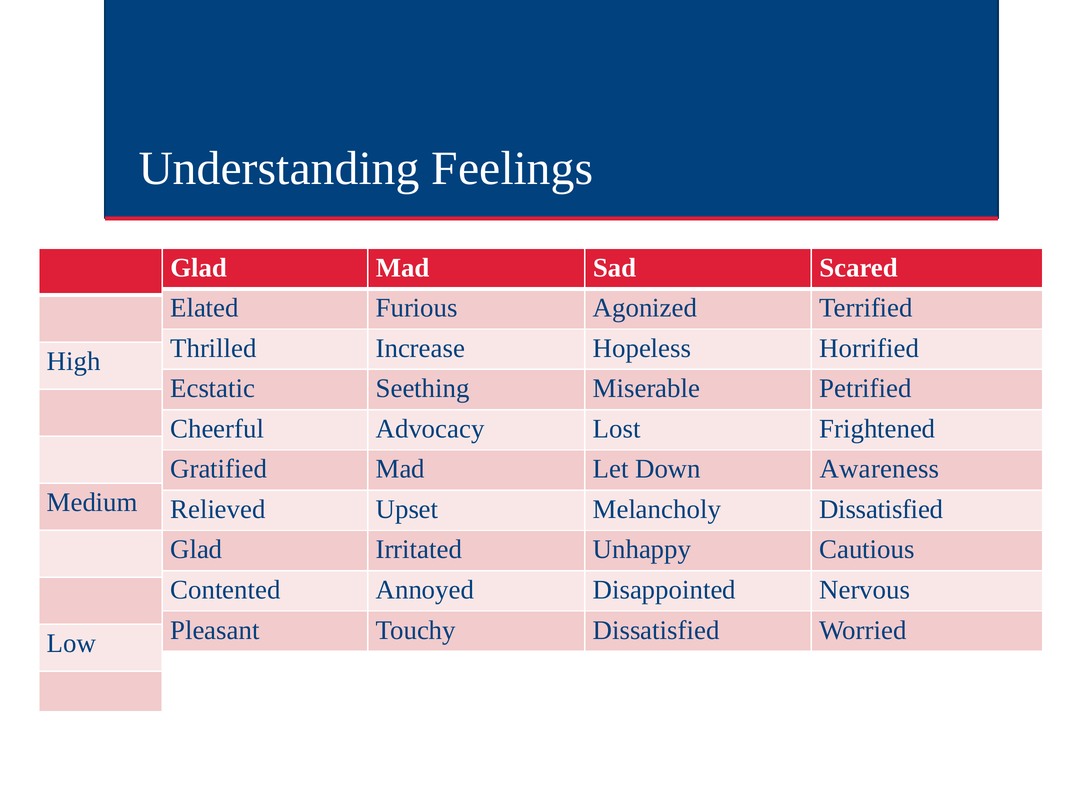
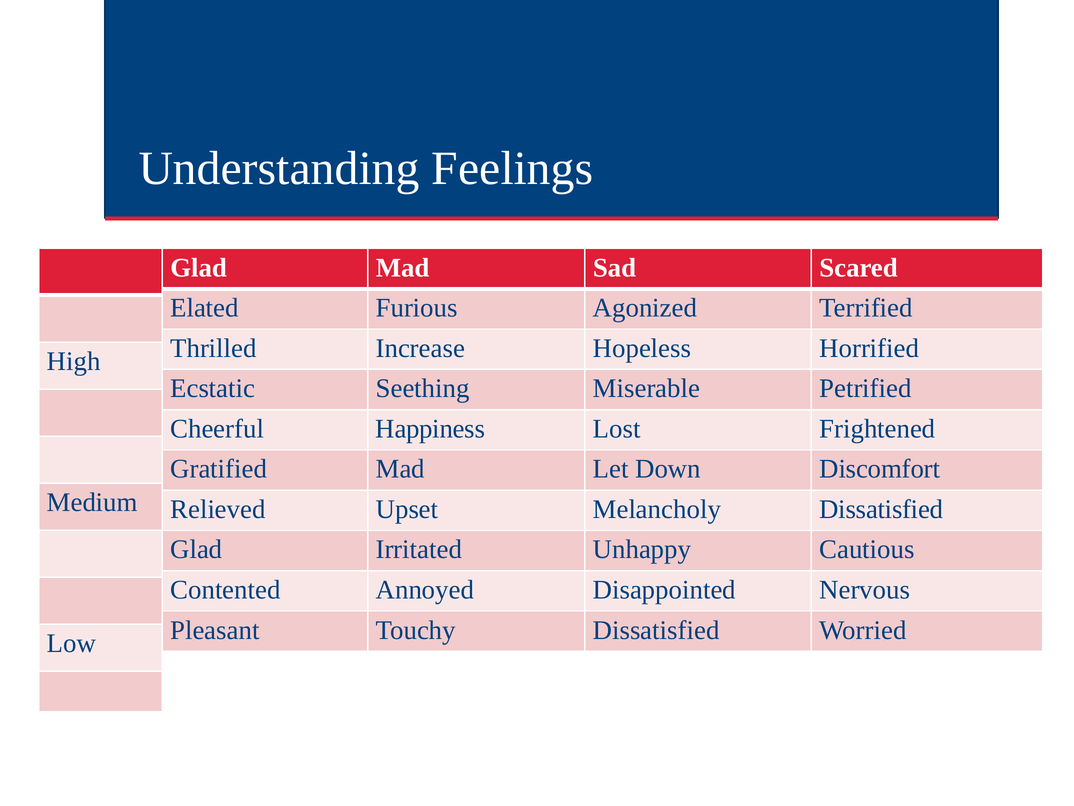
Advocacy: Advocacy -> Happiness
Awareness: Awareness -> Discomfort
